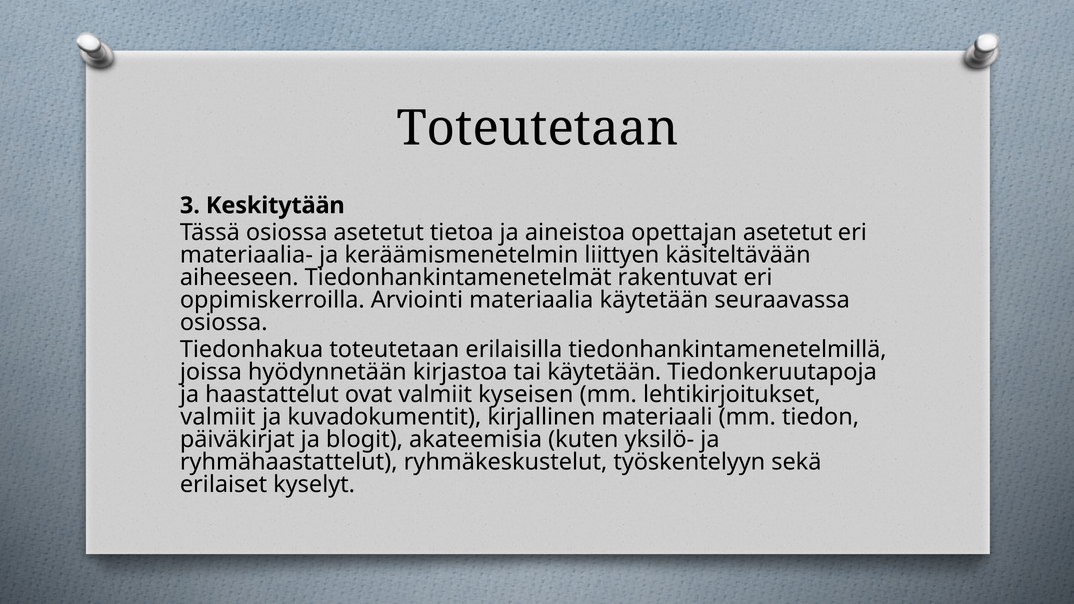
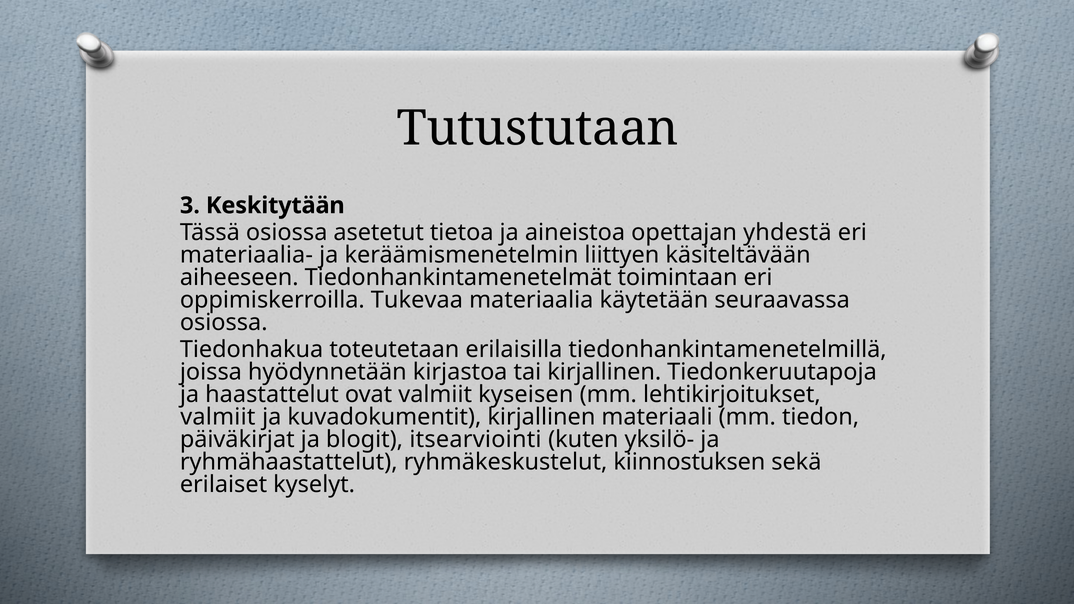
Toteutetaan at (538, 128): Toteutetaan -> Tutustutaan
opettajan asetetut: asetetut -> yhdestä
rakentuvat: rakentuvat -> toimintaan
Arviointi: Arviointi -> Tukevaa
tai käytetään: käytetään -> kirjallinen
akateemisia: akateemisia -> itsearviointi
työskentelyyn: työskentelyyn -> kiinnostuksen
